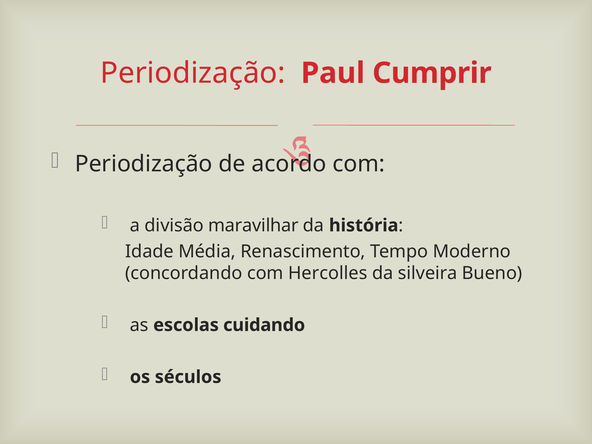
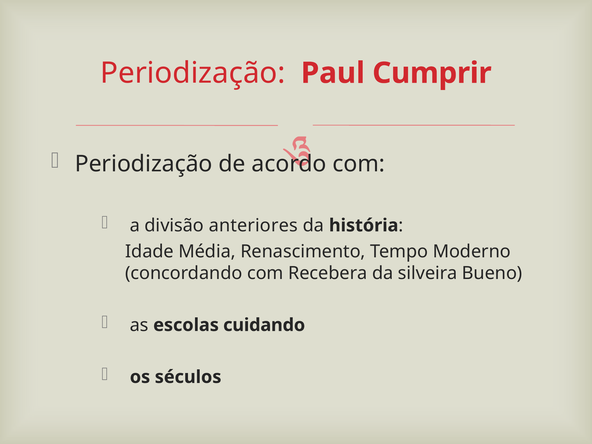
maravilhar: maravilhar -> anteriores
Hercolles: Hercolles -> Recebera
